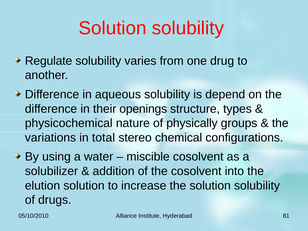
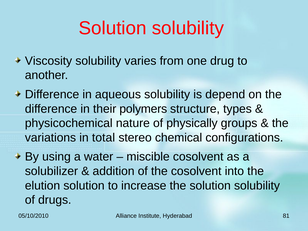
Regulate: Regulate -> Viscosity
openings: openings -> polymers
